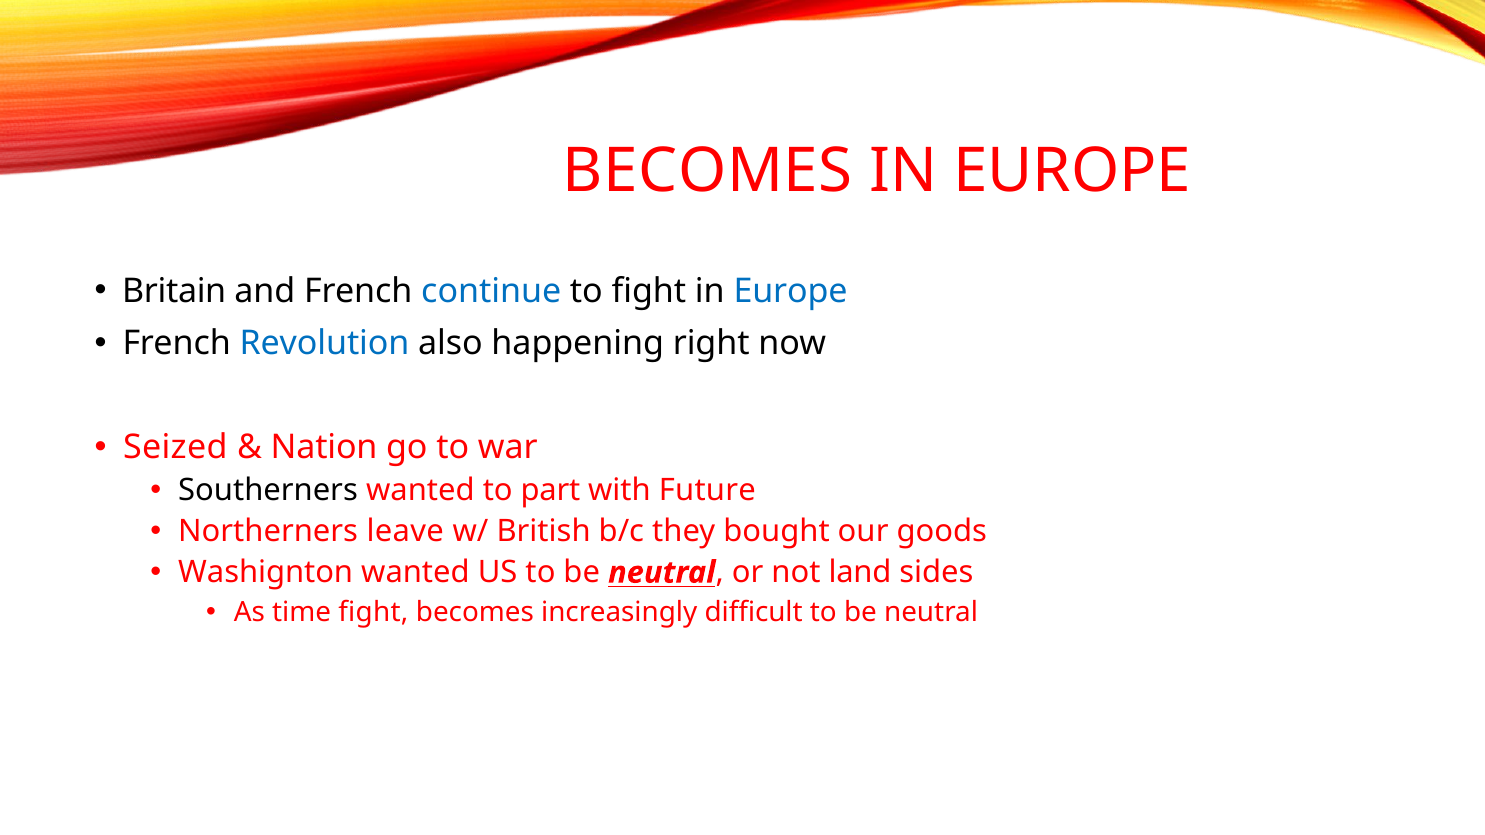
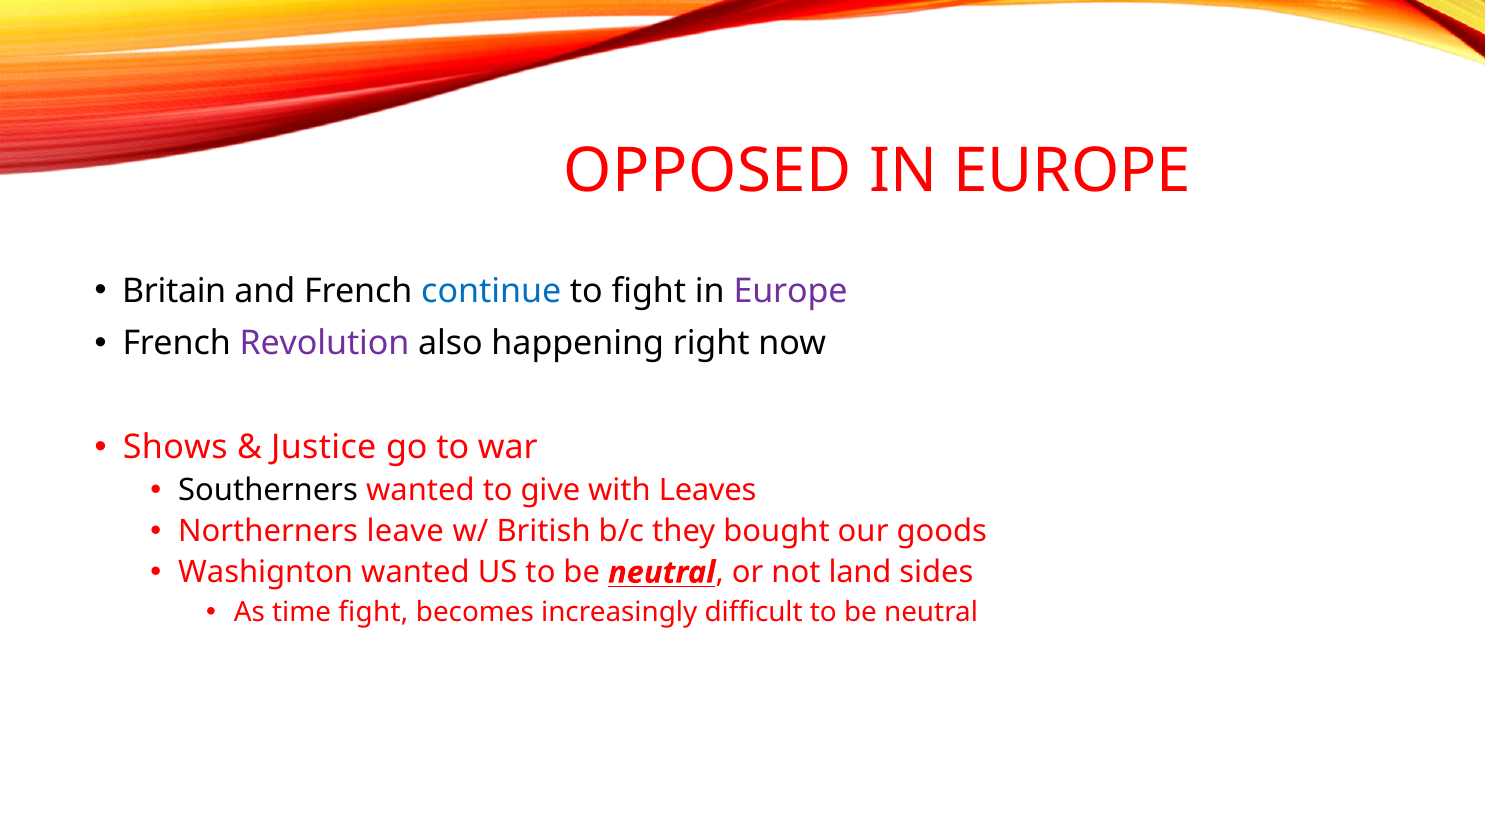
BECOMES at (708, 171): BECOMES -> OPPOSED
Europe at (791, 291) colour: blue -> purple
Revolution colour: blue -> purple
Seized: Seized -> Shows
Nation: Nation -> Justice
part: part -> give
Future: Future -> Leaves
